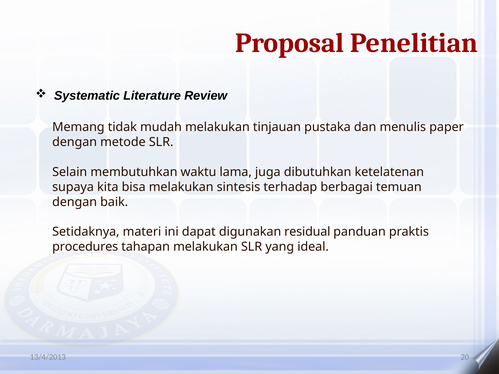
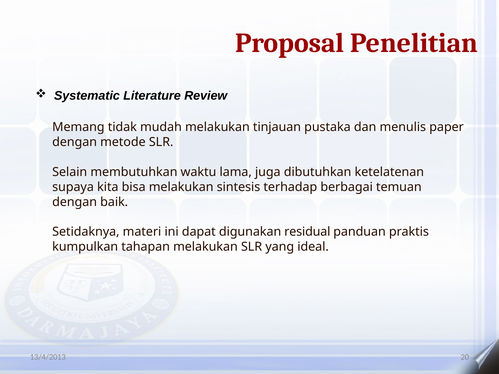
procedures: procedures -> kumpulkan
